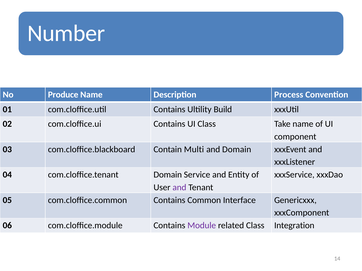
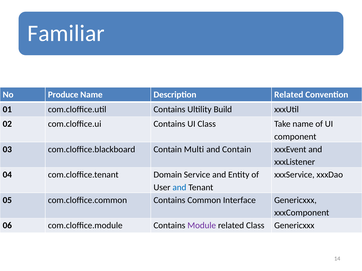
Number: Number -> Familiar
Description Process: Process -> Related
and Domain: Domain -> Contain
and at (179, 188) colour: purple -> blue
Class Integration: Integration -> Genericxxx
